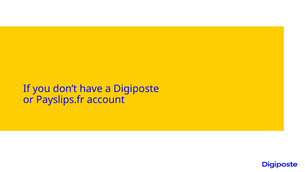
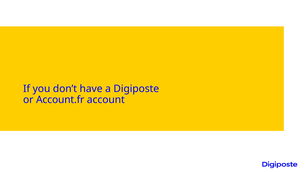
Payslips.fr: Payslips.fr -> Account.fr
